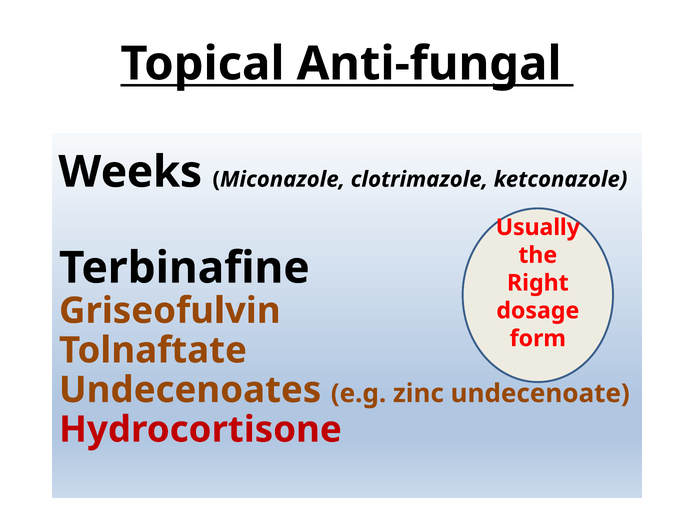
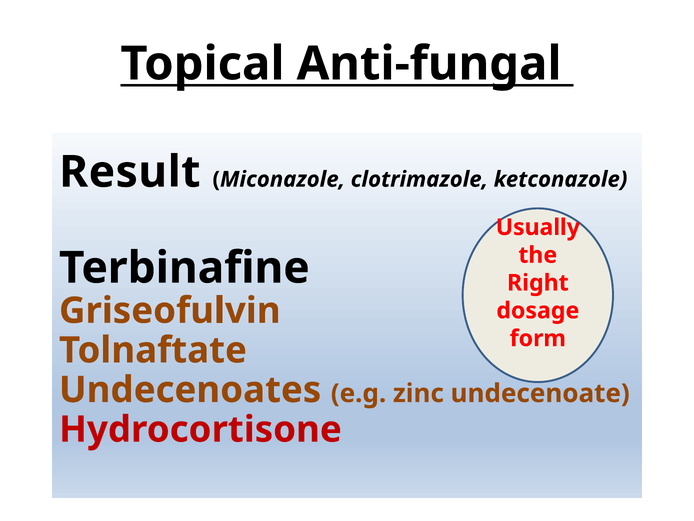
Weeks: Weeks -> Result
